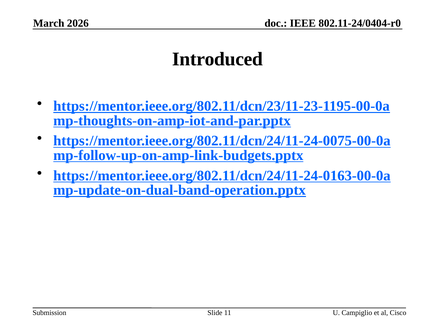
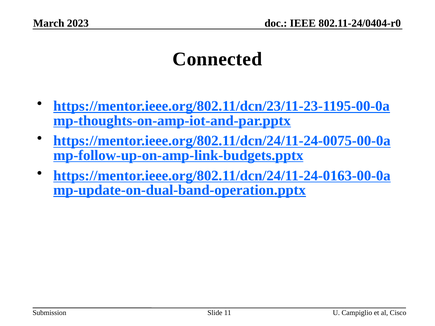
2026: 2026 -> 2023
Introduced: Introduced -> Connected
